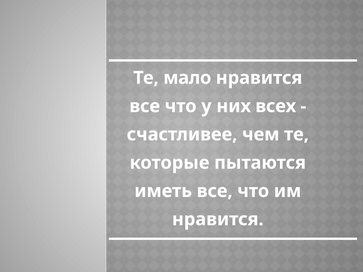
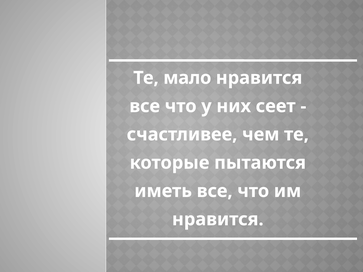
всех: всех -> сеет
